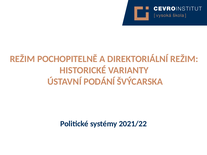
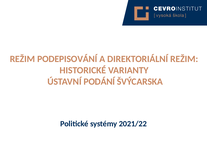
POCHOPITELNĚ: POCHOPITELNĚ -> PODEPISOVÁNÍ
